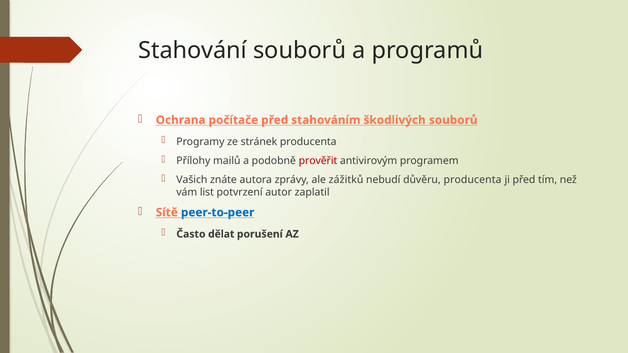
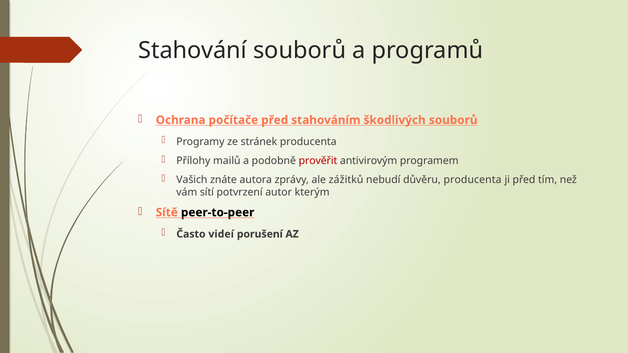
list: list -> sítí
zaplatil: zaplatil -> kterým
peer‑to‑peer colour: blue -> black
dělat: dělat -> videí
